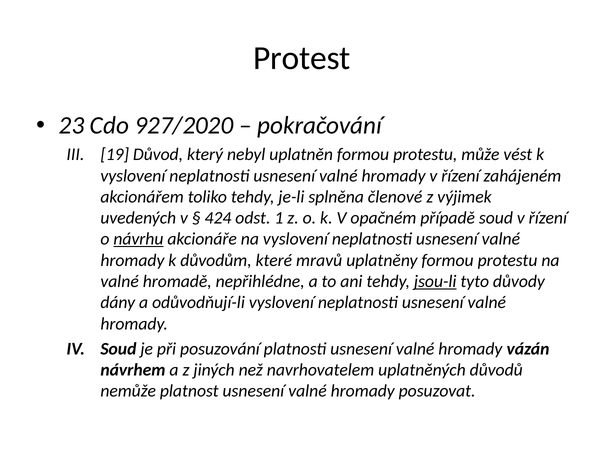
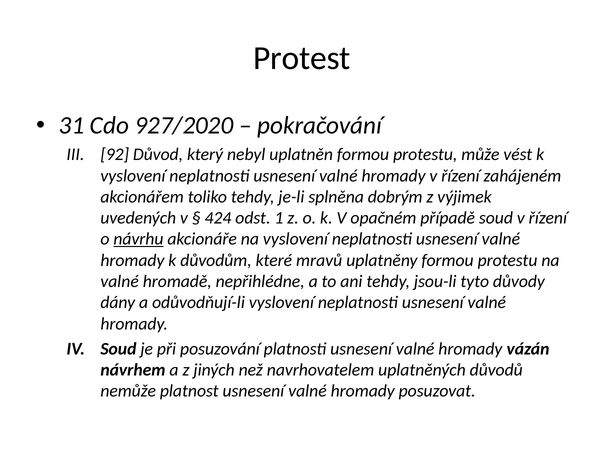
23: 23 -> 31
19: 19 -> 92
členové: členové -> dobrým
jsou-li underline: present -> none
